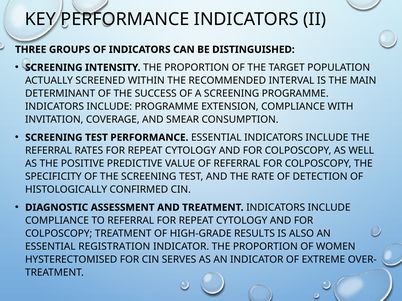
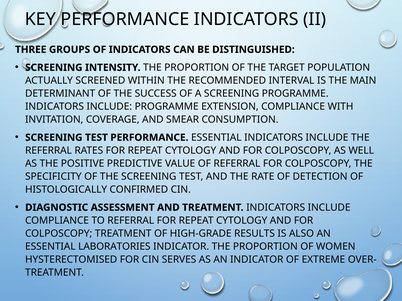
REGISTRATION: REGISTRATION -> LABORATORIES
